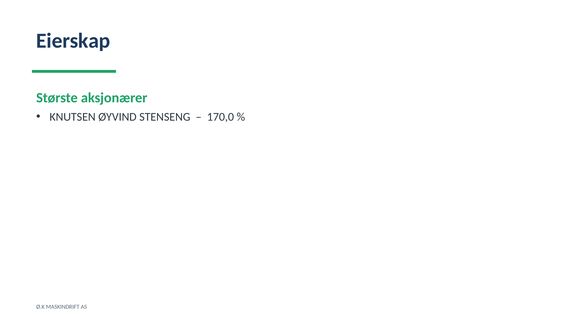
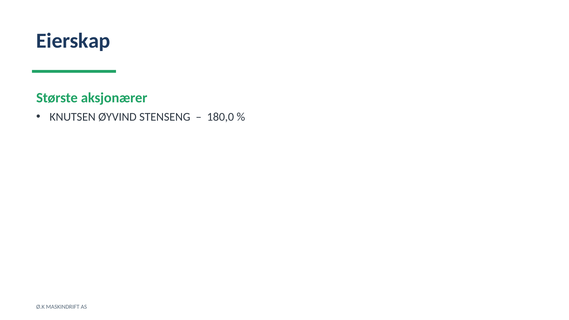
170,0: 170,0 -> 180,0
